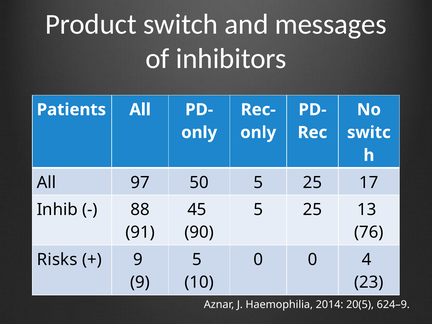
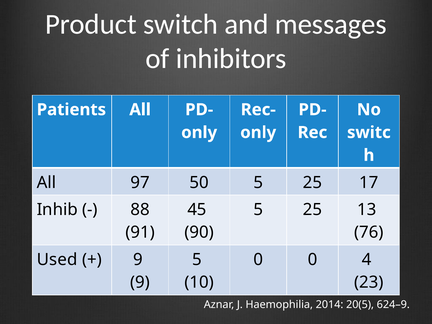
Risks: Risks -> Used
